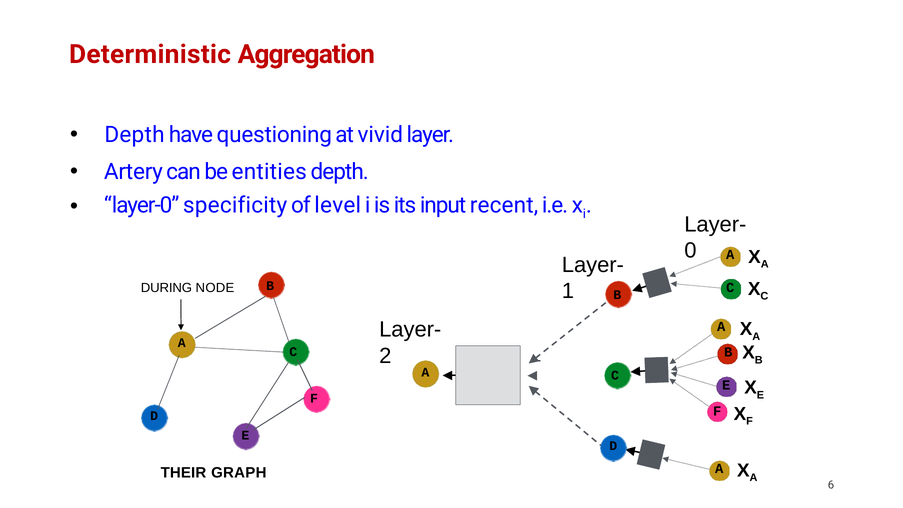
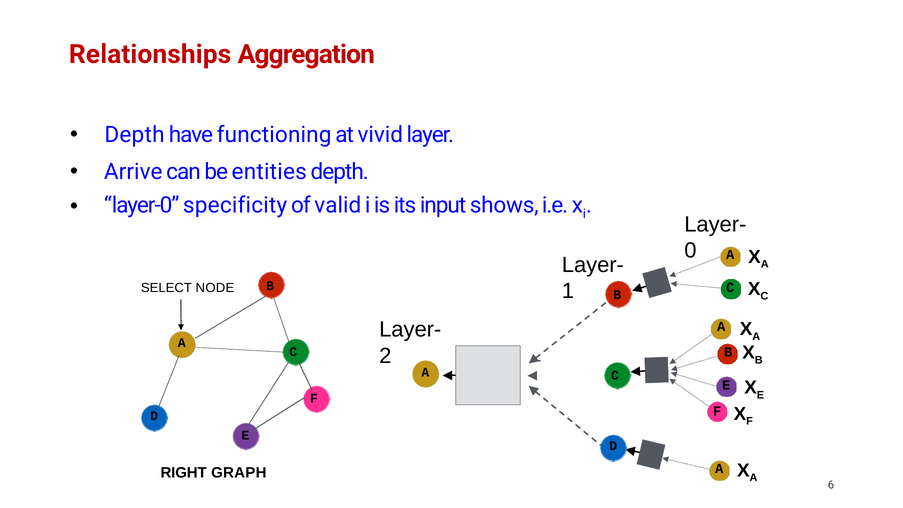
Deterministic: Deterministic -> Relationships
questioning: questioning -> functioning
Artery: Artery -> Arrive
level: level -> valid
recent: recent -> shows
DURING: DURING -> SELECT
THEIR: THEIR -> RIGHT
